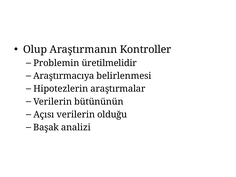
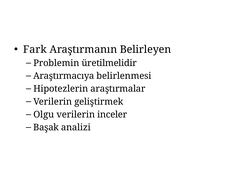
Olup: Olup -> Fark
Kontroller: Kontroller -> Belirleyen
bütününün: bütününün -> geliştirmek
Açısı: Açısı -> Olgu
olduğu: olduğu -> inceler
